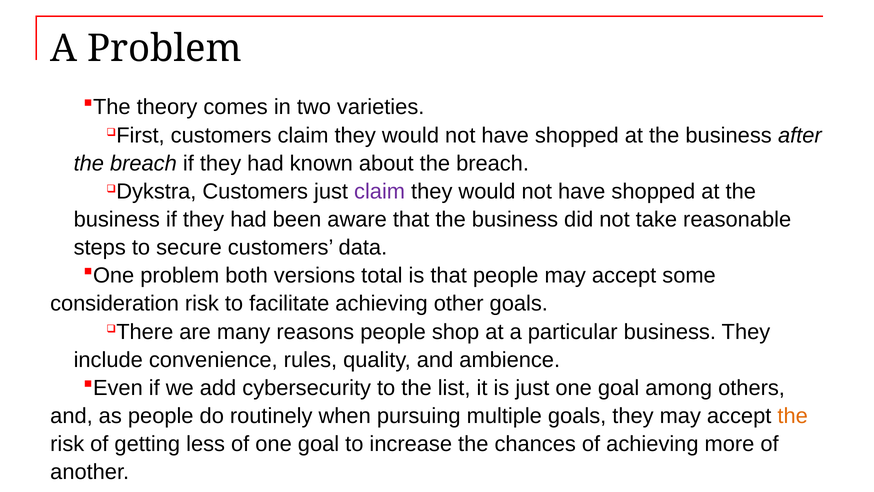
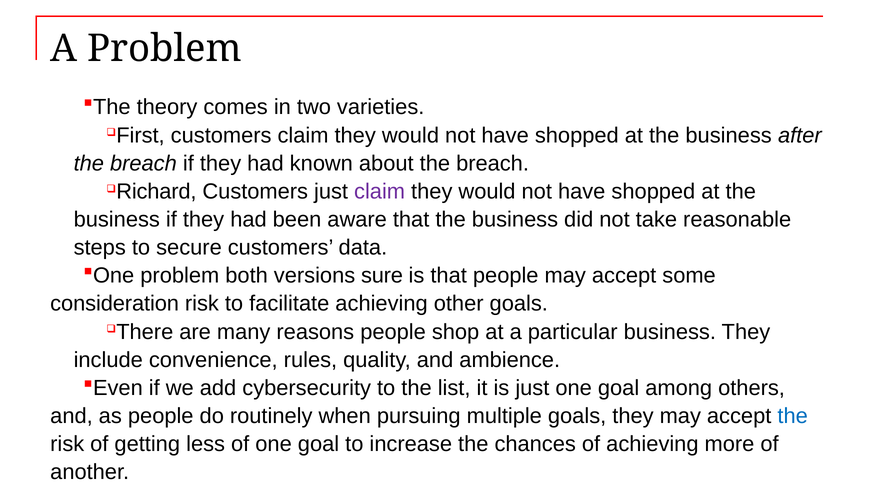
Dykstra: Dykstra -> Richard
total: total -> sure
the at (793, 416) colour: orange -> blue
